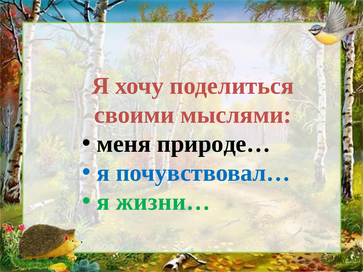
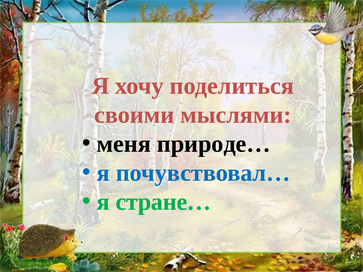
жизни…: жизни… -> стране…
